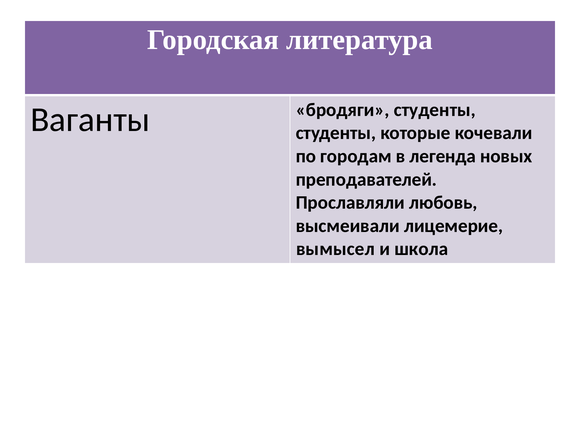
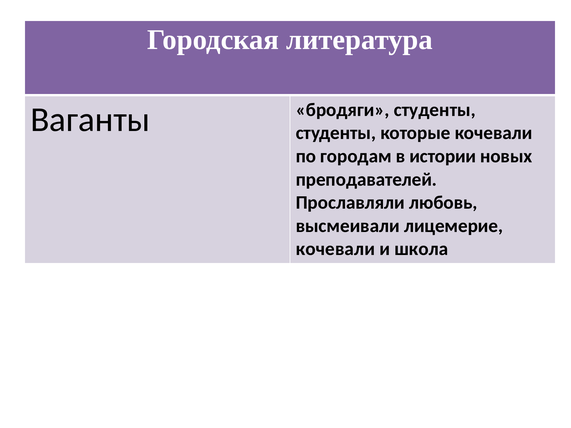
легенда: легенда -> истории
вымысел at (335, 249): вымысел -> кочевали
